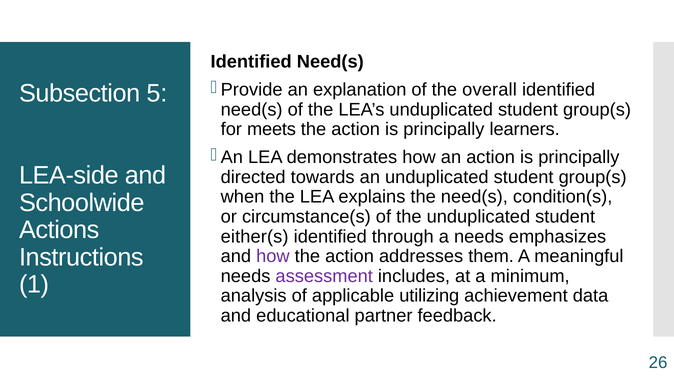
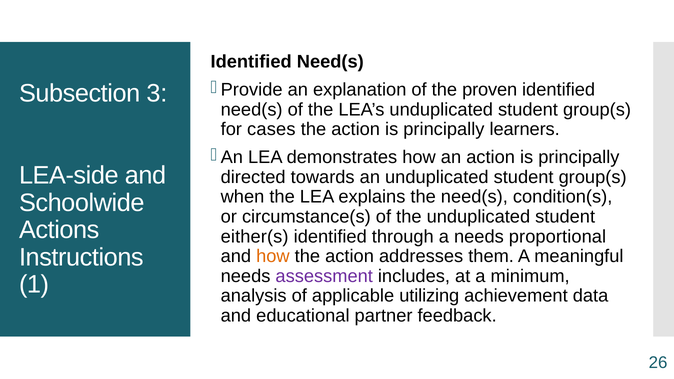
overall: overall -> proven
5: 5 -> 3
meets: meets -> cases
emphasizes: emphasizes -> proportional
how at (273, 256) colour: purple -> orange
